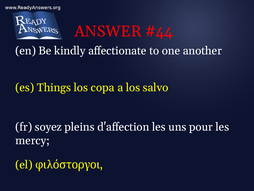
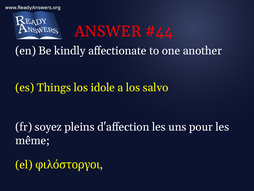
copa: copa -> idole
mercy: mercy -> même
